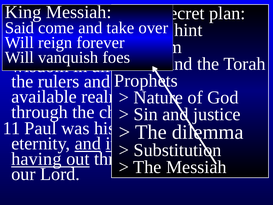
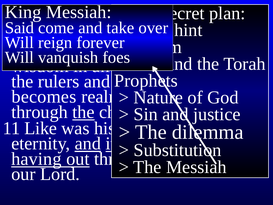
available: available -> becomes
the at (83, 112) underline: none -> present
Paul: Paul -> Like
